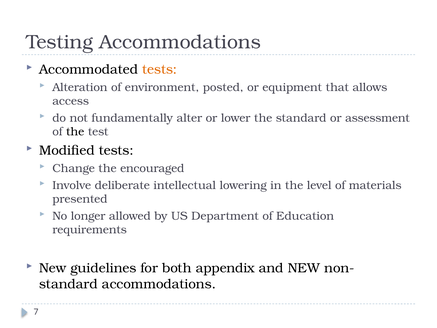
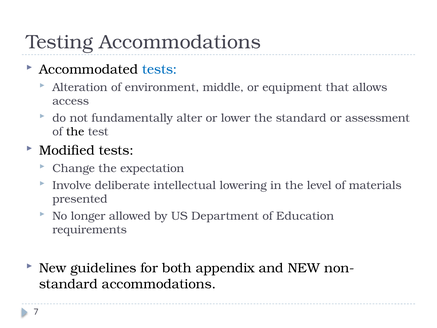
tests at (160, 69) colour: orange -> blue
posted: posted -> middle
encouraged: encouraged -> expectation
